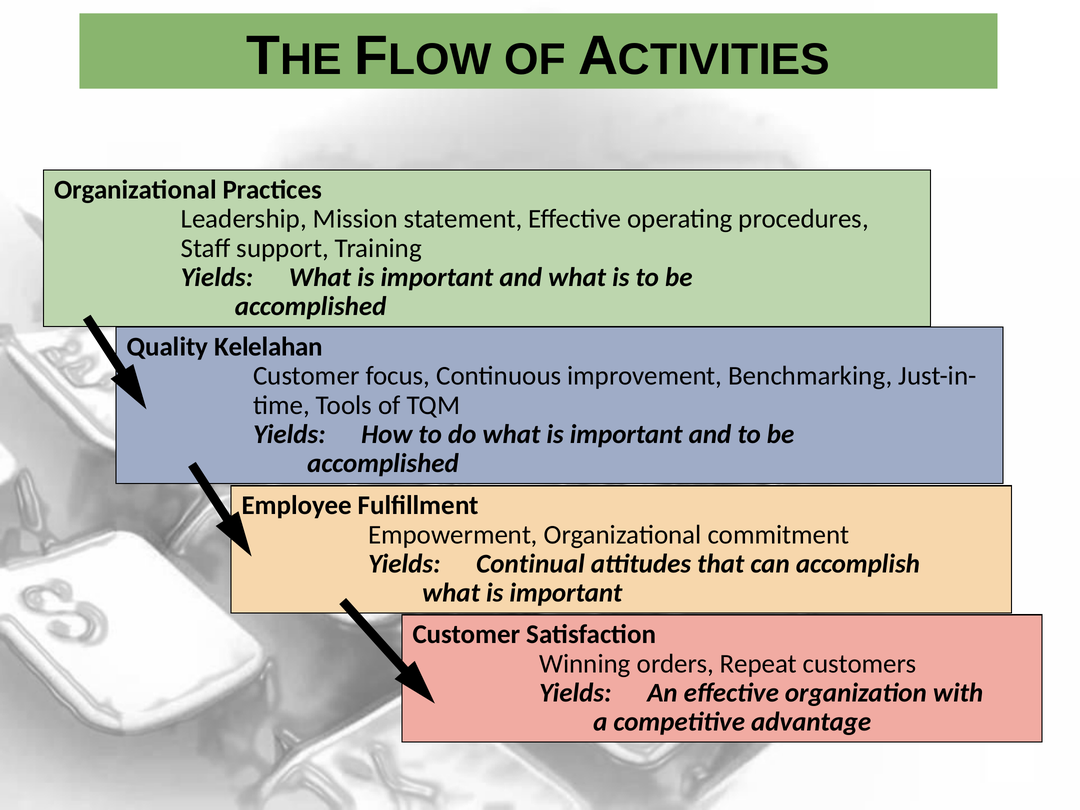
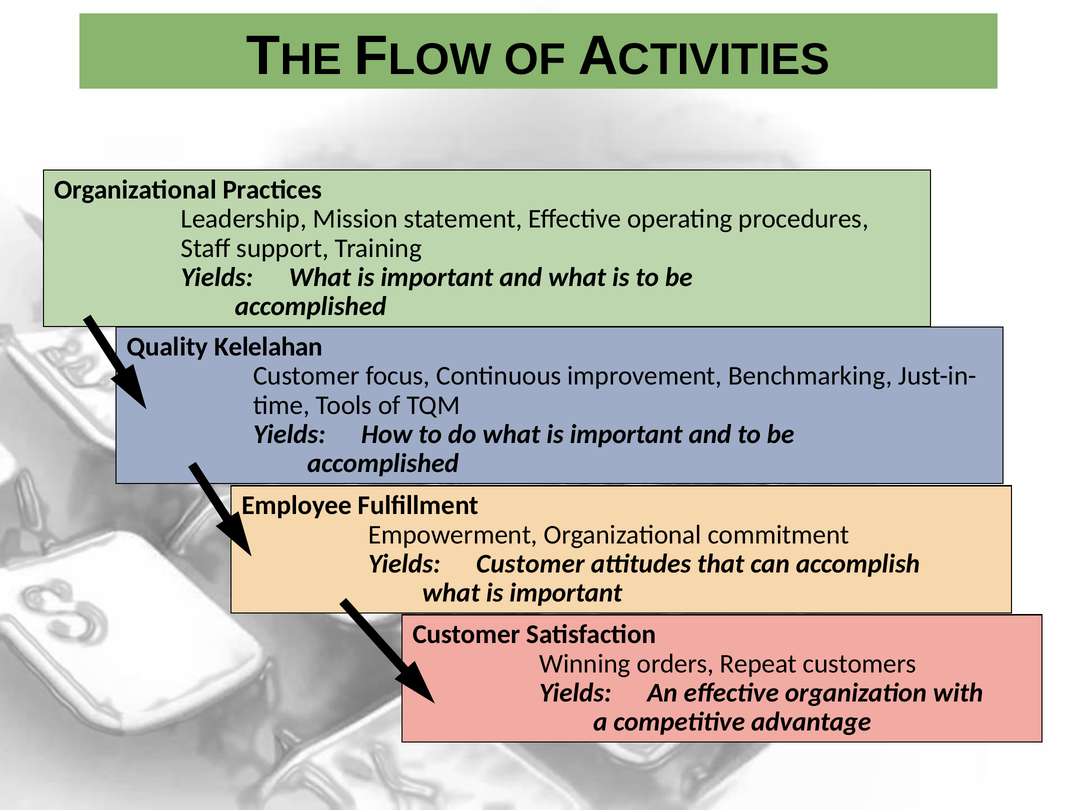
Yields Continual: Continual -> Customer
